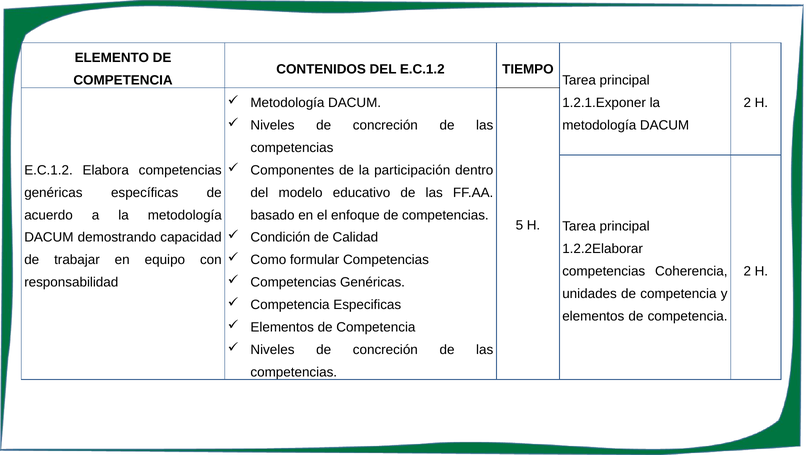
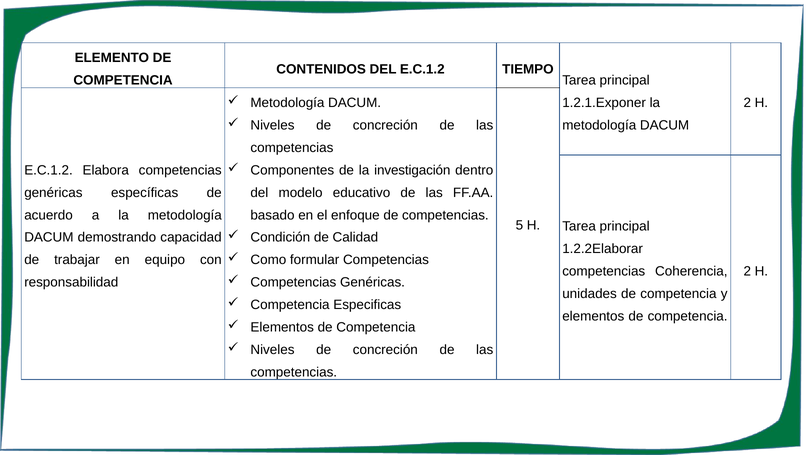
participación: participación -> investigación
